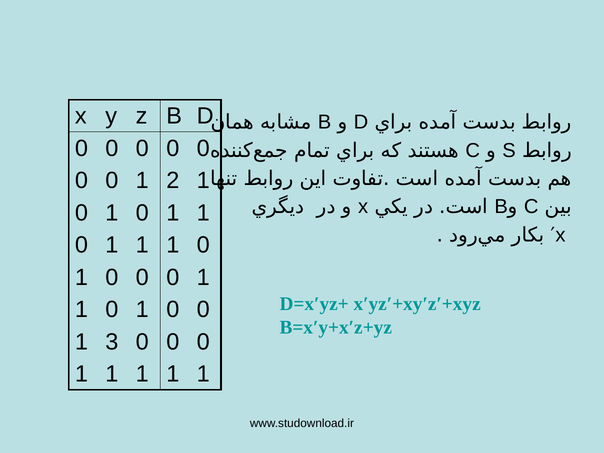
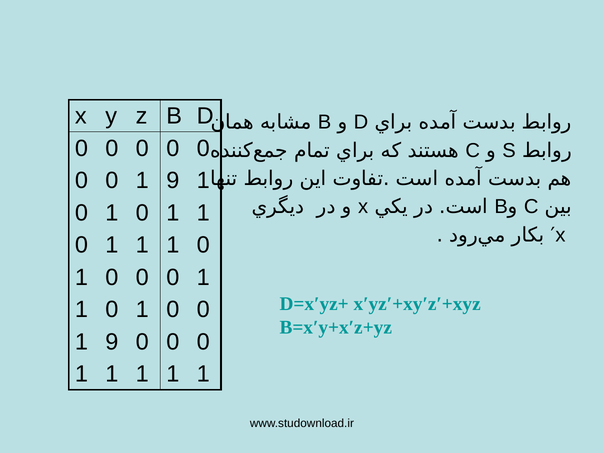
2 at (173, 181): 2 -> 9
3 at (112, 342): 3 -> 9
